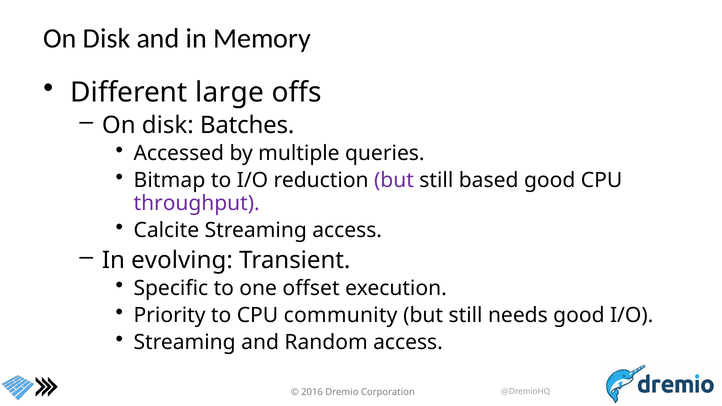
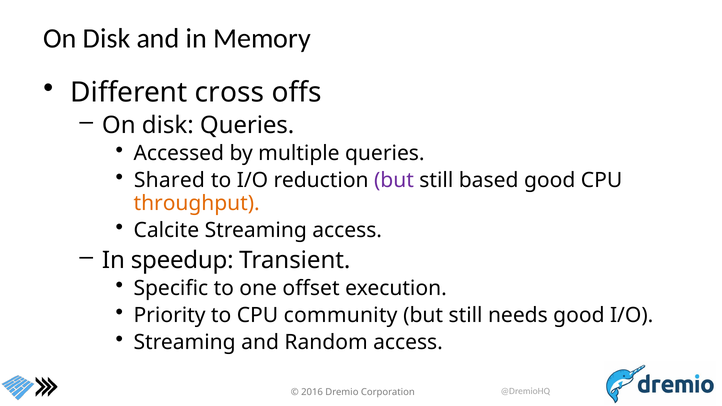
large: large -> cross
disk Batches: Batches -> Queries
Bitmap: Bitmap -> Shared
throughput colour: purple -> orange
evolving: evolving -> speedup
